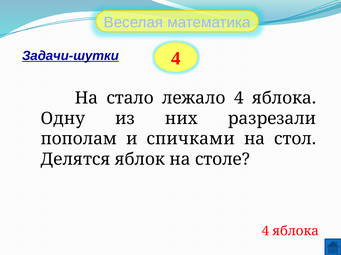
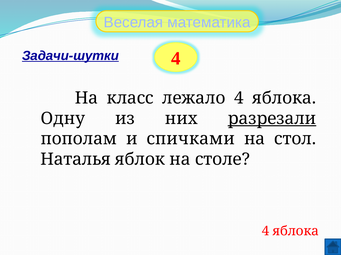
стало: стало -> класс
разрезали underline: none -> present
Делятся: Делятся -> Наталья
